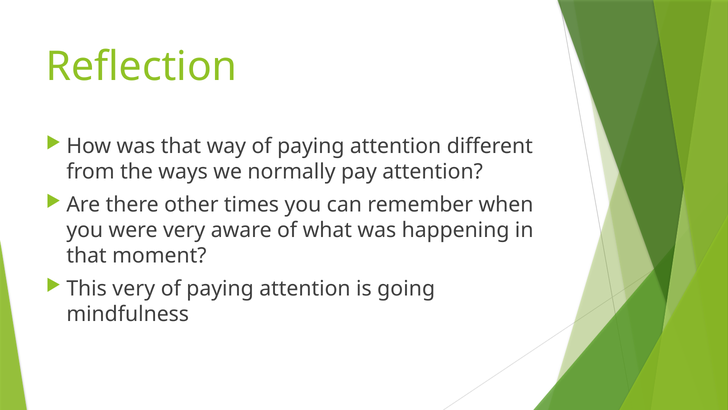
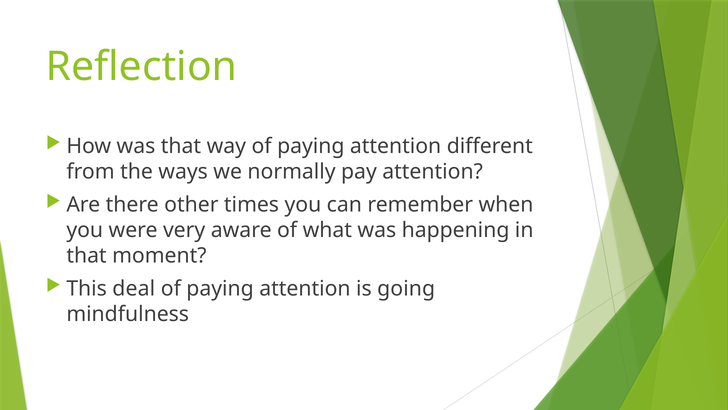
This very: very -> deal
